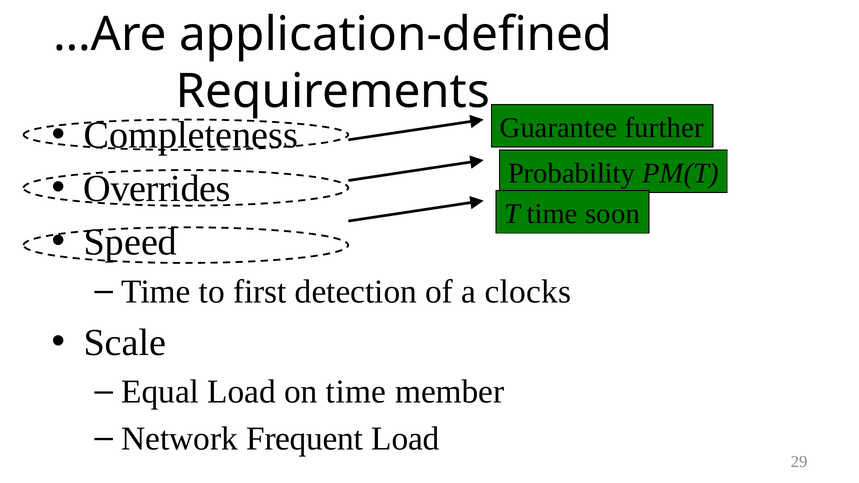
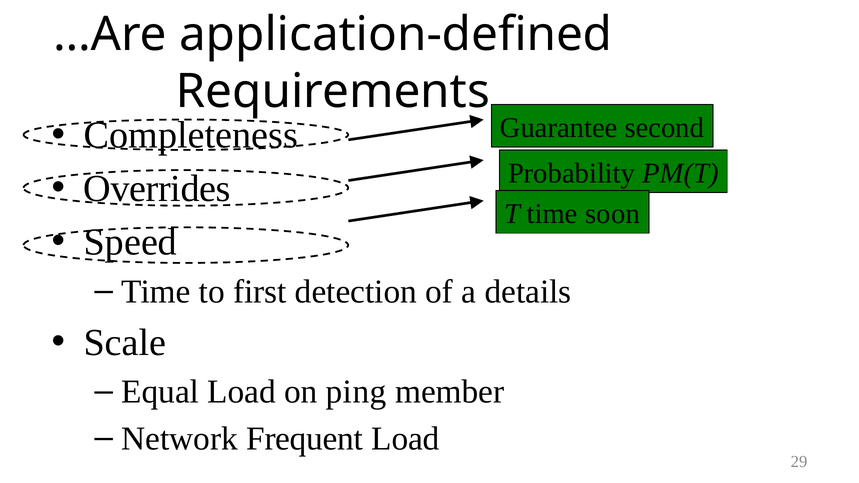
further: further -> second
clocks: clocks -> details
on time: time -> ping
